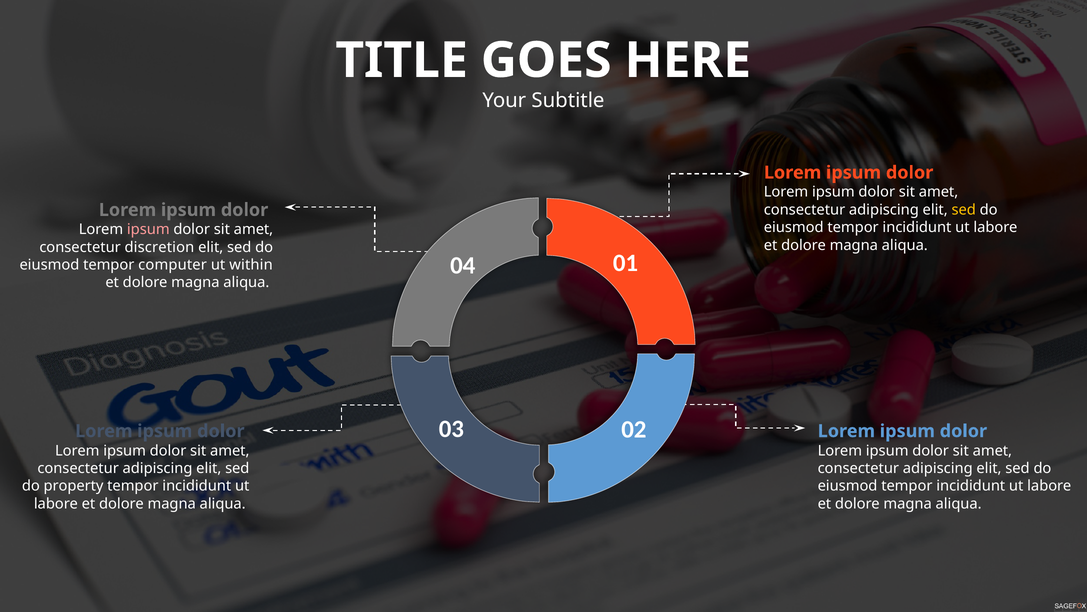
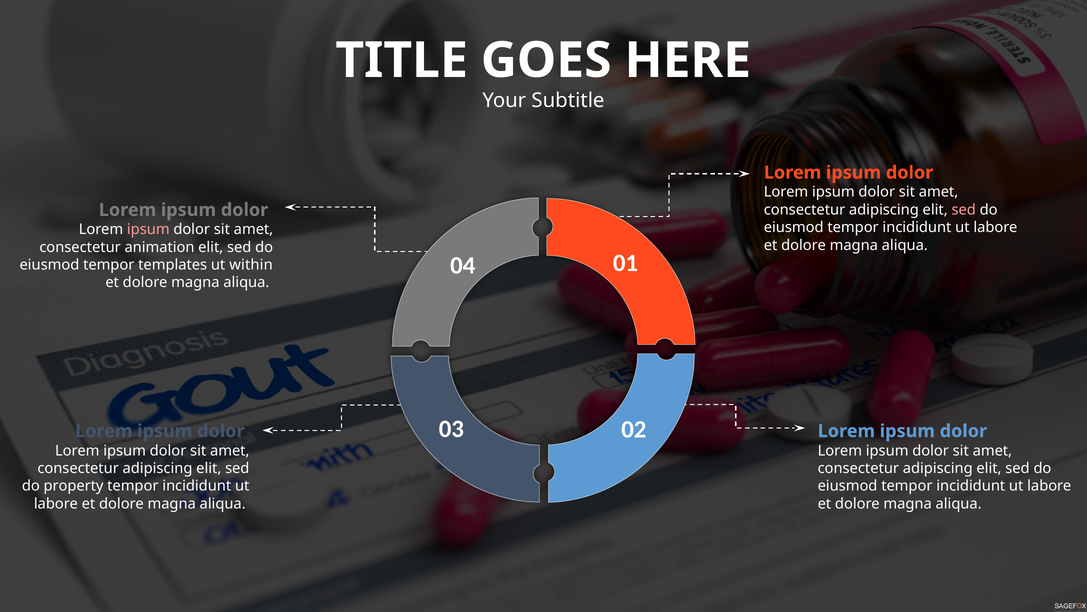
sed at (964, 210) colour: yellow -> pink
discretion: discretion -> animation
computer: computer -> templates
